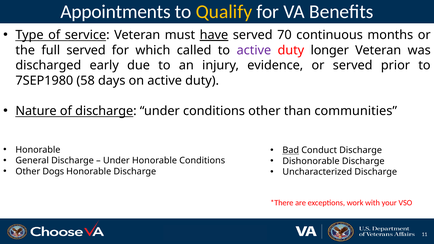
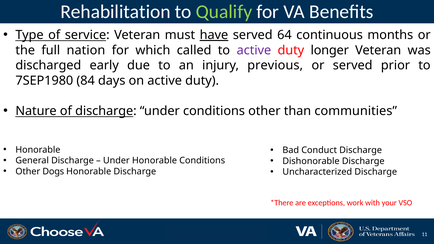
Appointments: Appointments -> Rehabilitation
Qualify colour: yellow -> light green
70: 70 -> 64
full served: served -> nation
evidence: evidence -> previous
58: 58 -> 84
Bad underline: present -> none
